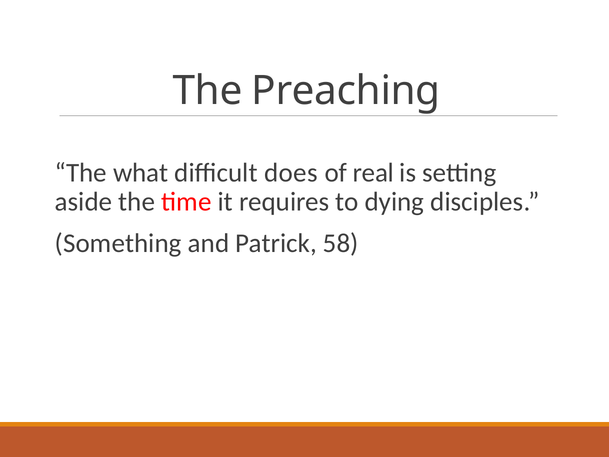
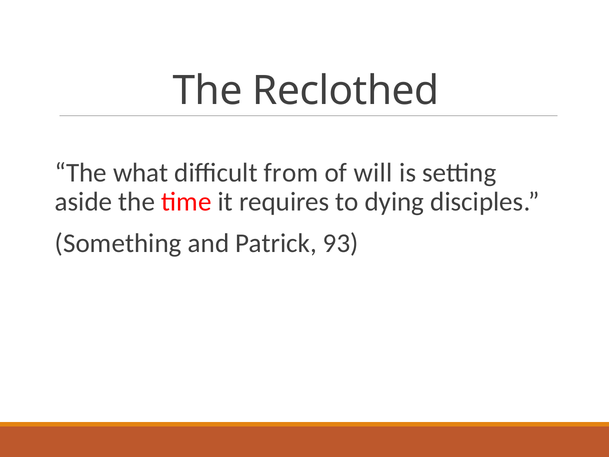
Preaching: Preaching -> Reclothed
does: does -> from
real: real -> will
58: 58 -> 93
